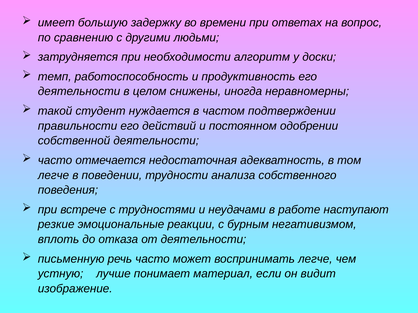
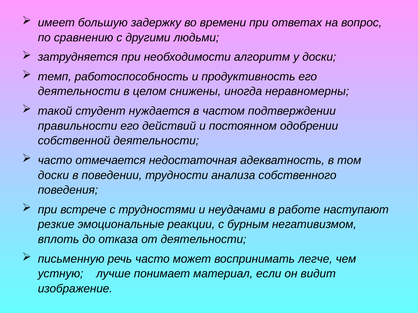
легче at (54, 175): легче -> доски
